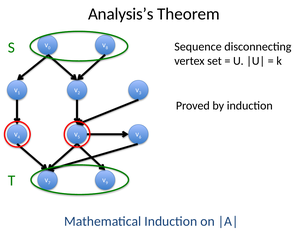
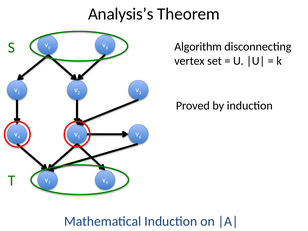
Sequence: Sequence -> Algorithm
